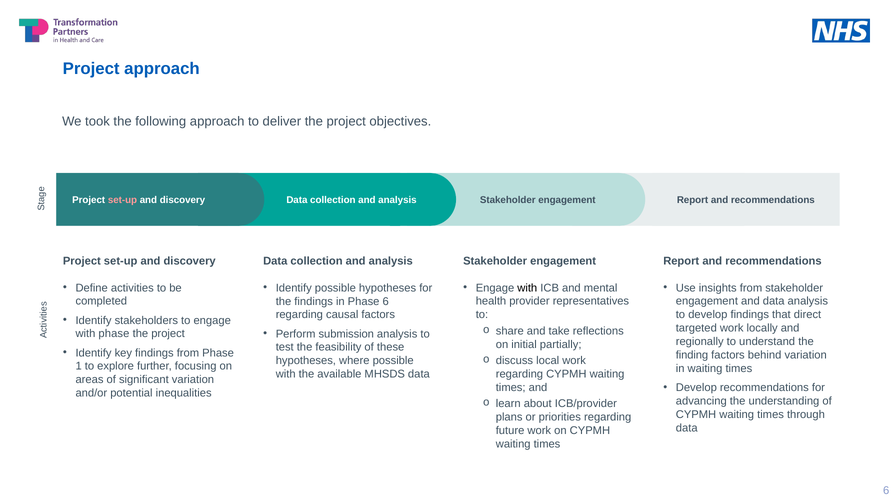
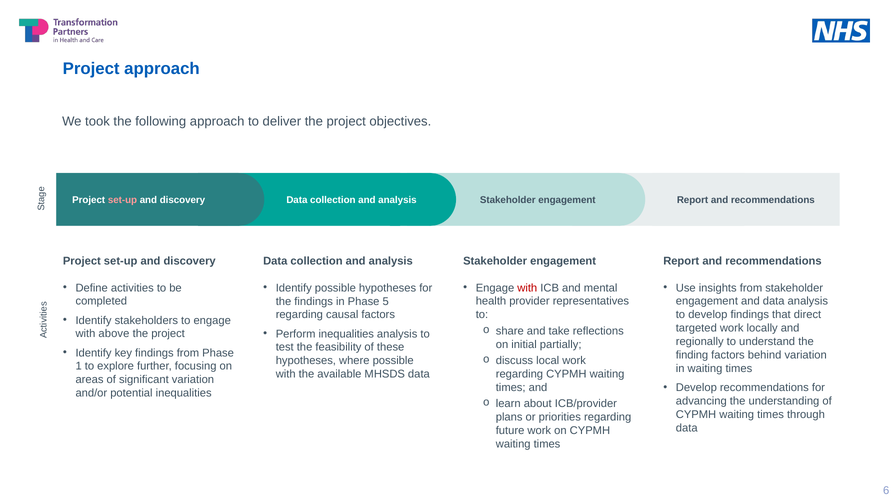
with at (527, 288) colour: black -> red
Phase 6: 6 -> 5
Perform submission: submission -> inequalities
with phase: phase -> above
